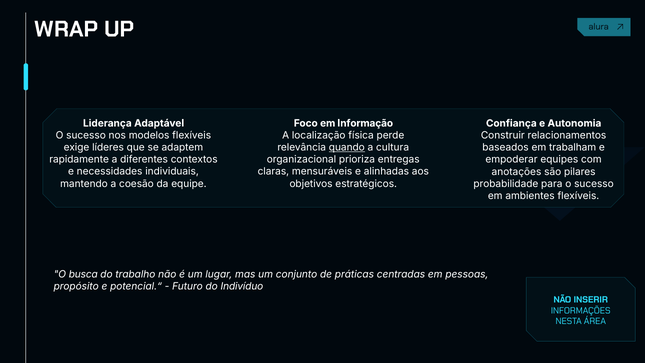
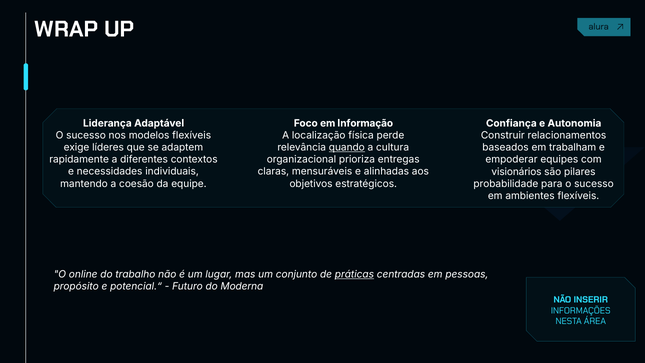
anotações: anotações -> visionários
busca: busca -> online
práticas underline: none -> present
Indivíduo: Indivíduo -> Moderna
